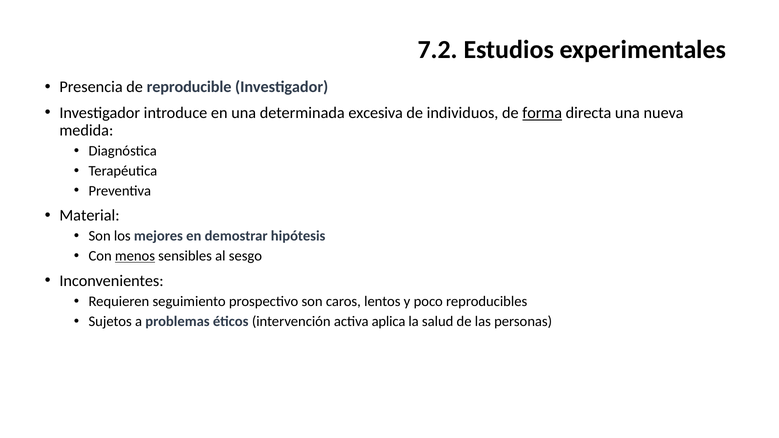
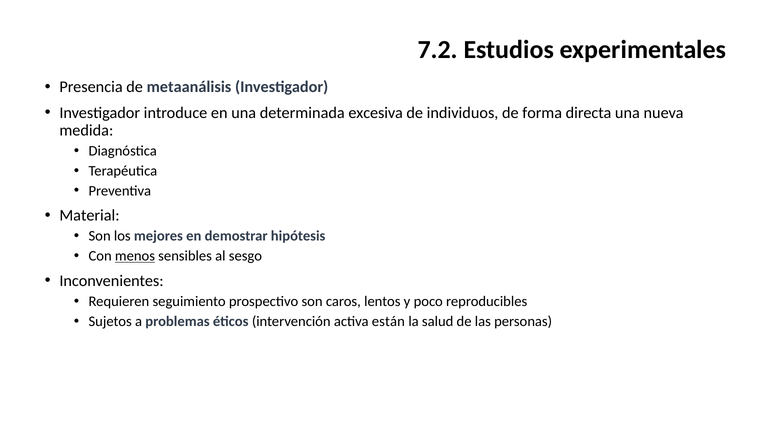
reproducible: reproducible -> metaanálisis
forma underline: present -> none
aplica: aplica -> están
